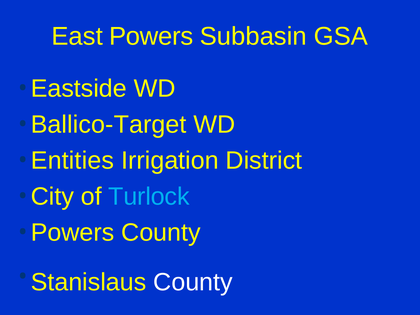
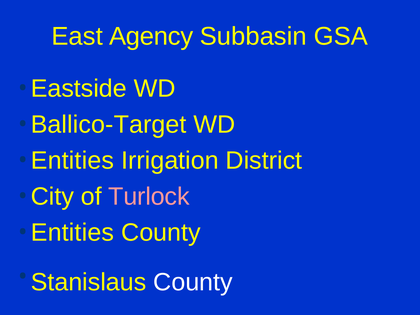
East Powers: Powers -> Agency
Turlock colour: light blue -> pink
Powers at (73, 232): Powers -> Entities
